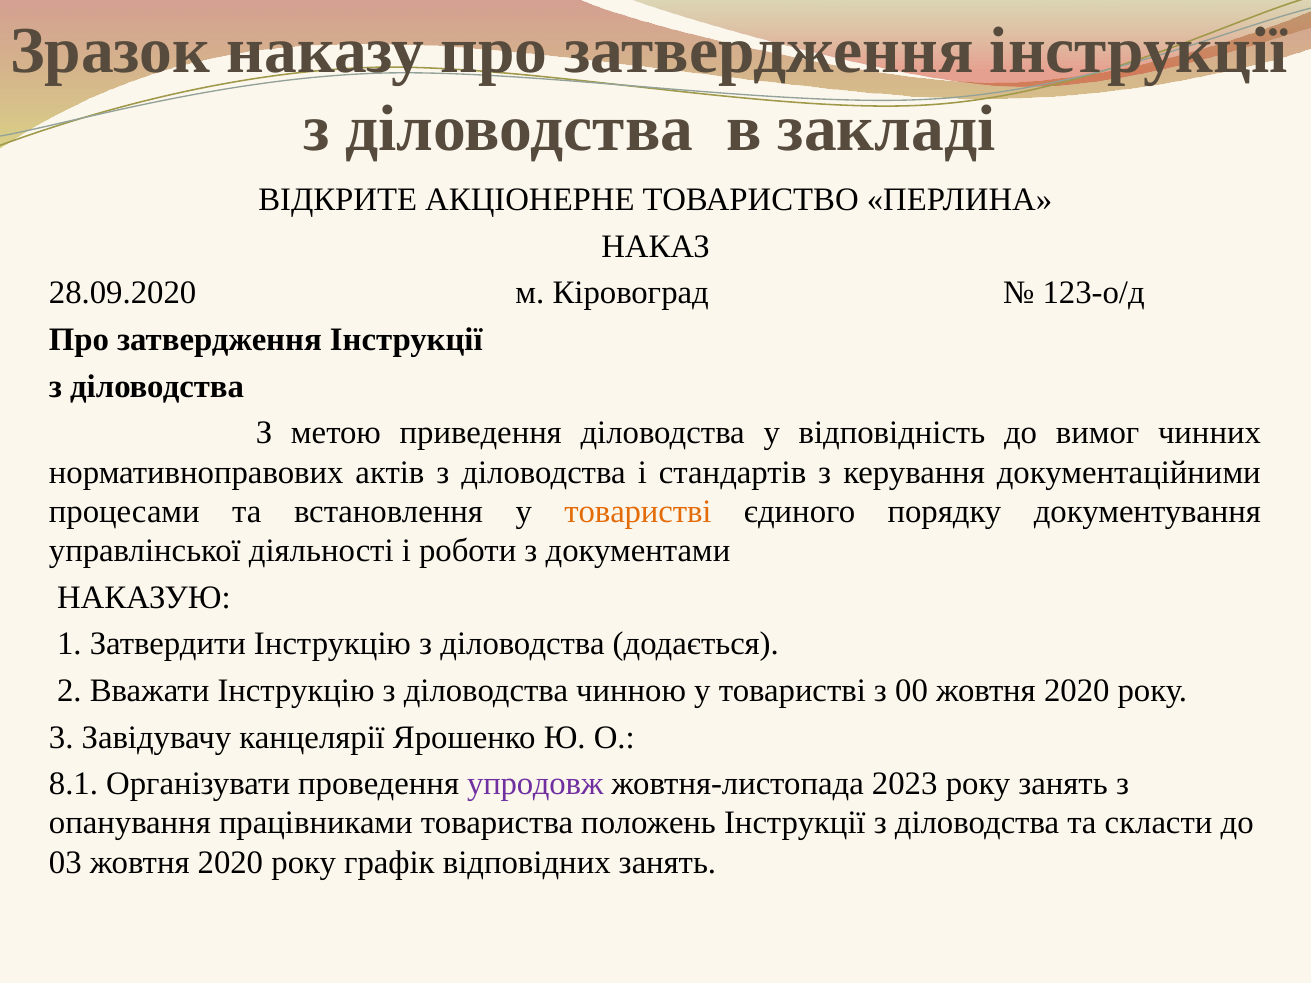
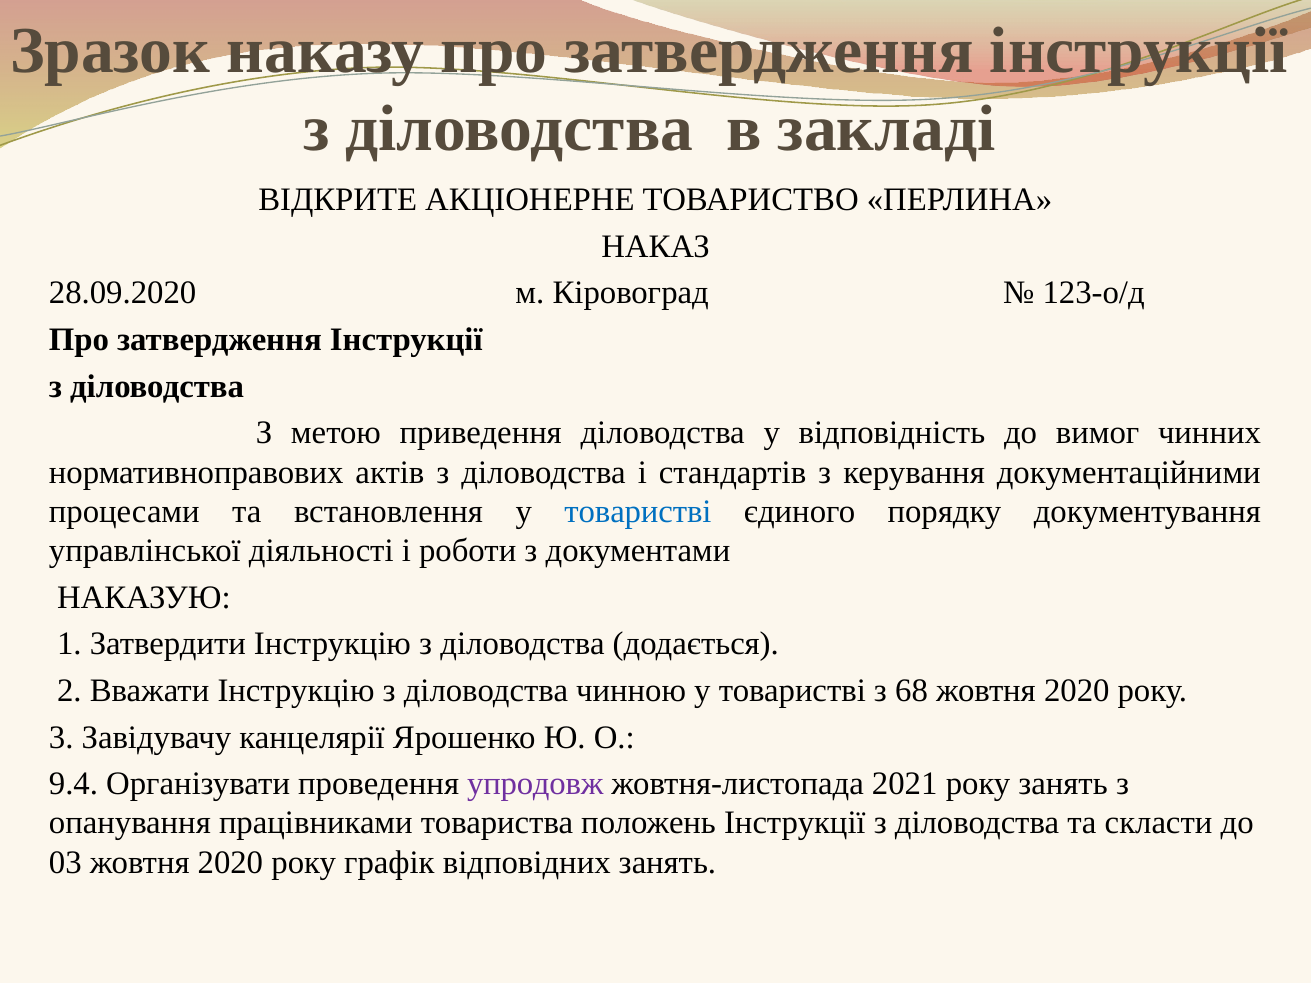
товаристві at (638, 512) colour: orange -> blue
00: 00 -> 68
8.1: 8.1 -> 9.4
2023: 2023 -> 2021
